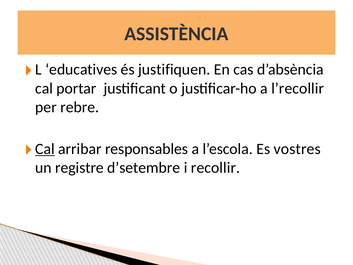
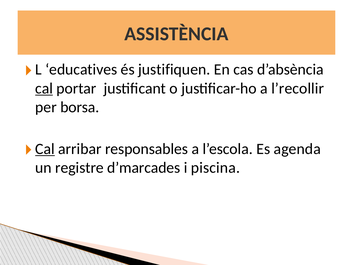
cal at (44, 88) underline: none -> present
rebre: rebre -> borsa
vostres: vostres -> agenda
d’setembre: d’setembre -> d’marcades
recollir: recollir -> piscina
